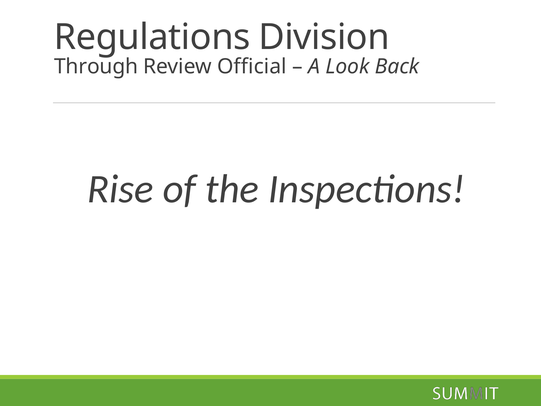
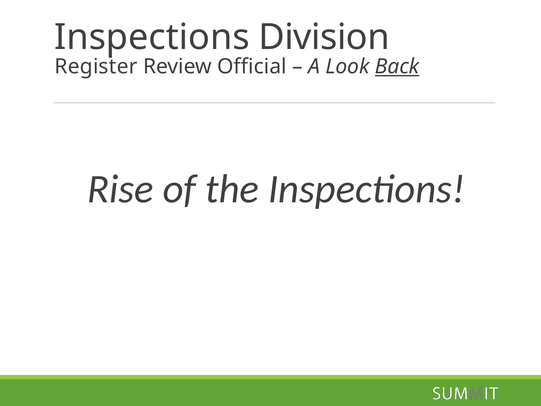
Regulations at (152, 37): Regulations -> Inspections
Through: Through -> Register
Back underline: none -> present
